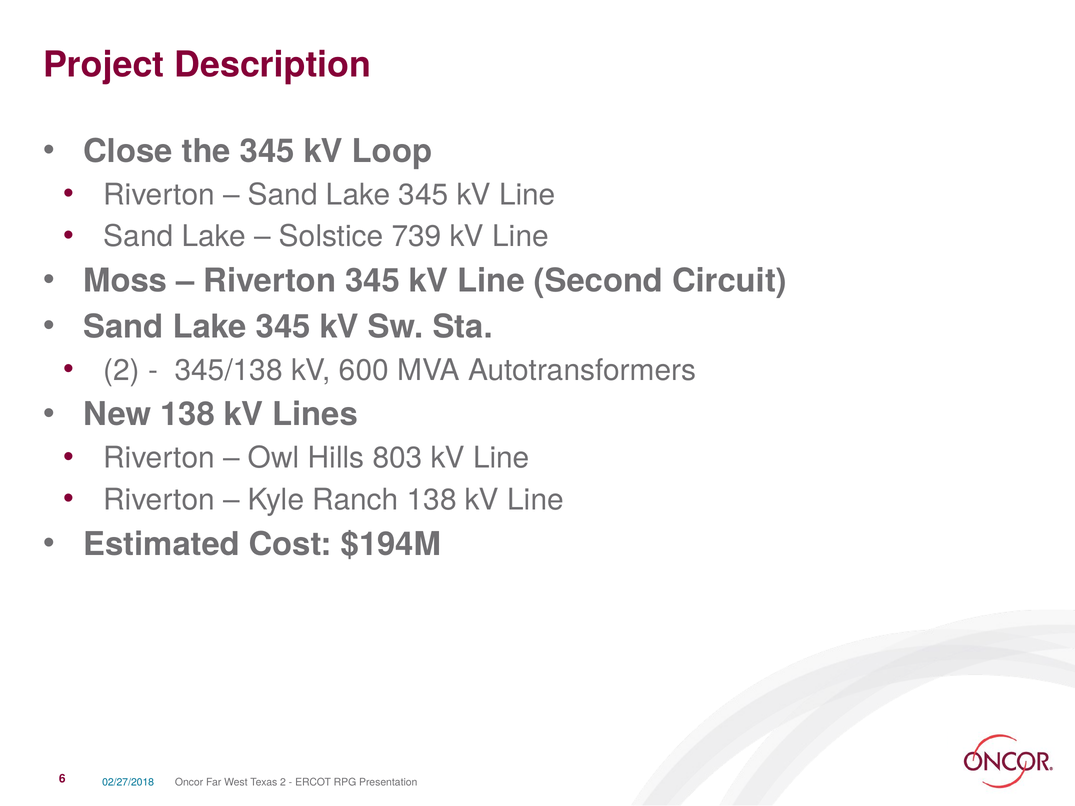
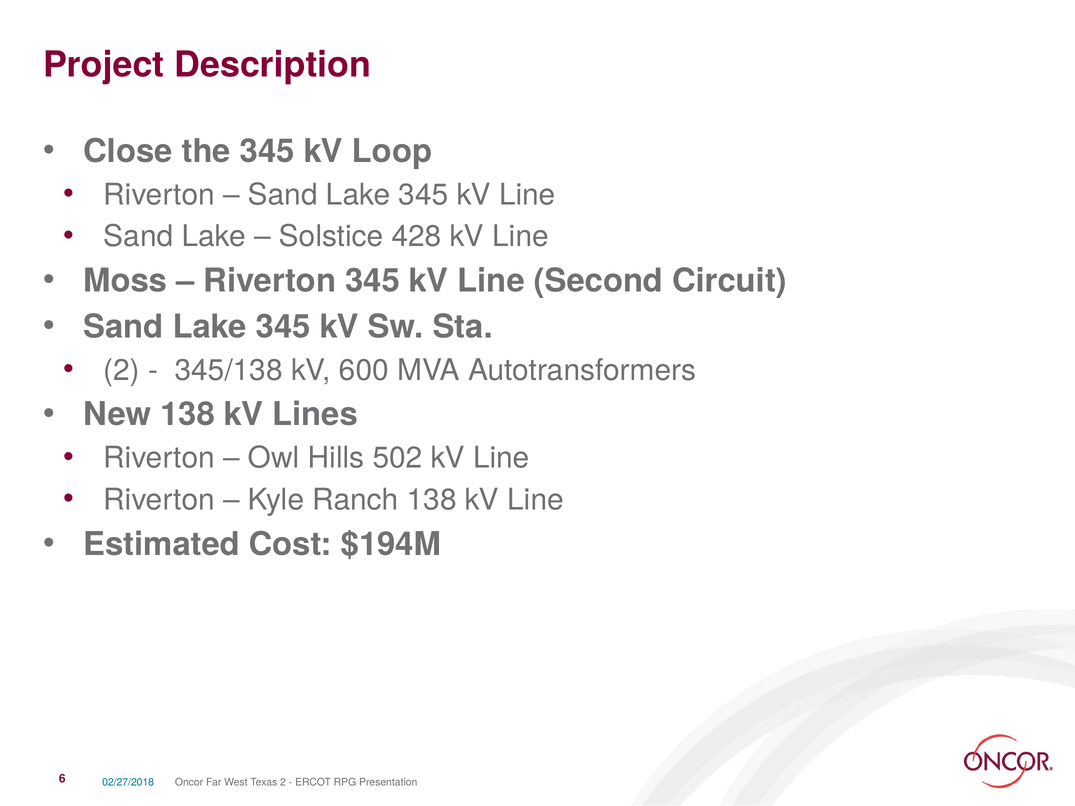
739: 739 -> 428
803: 803 -> 502
